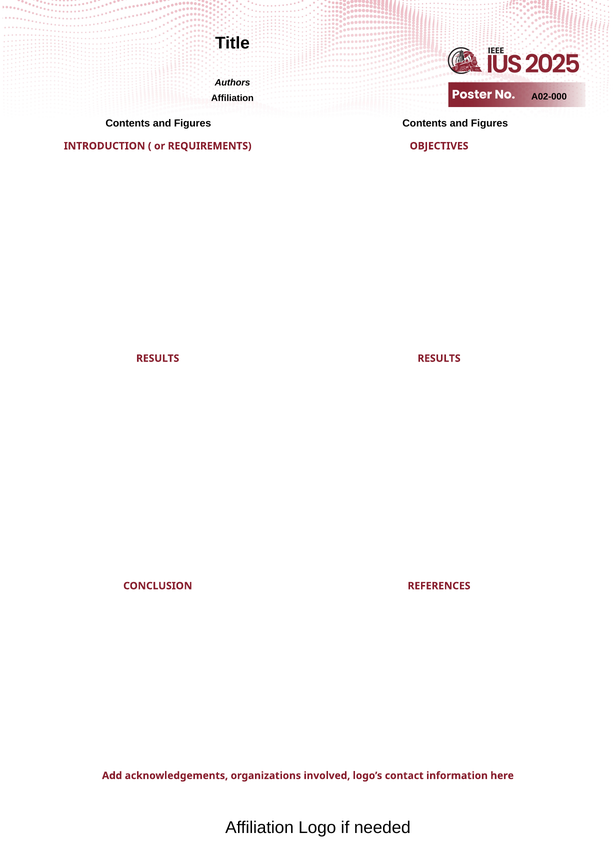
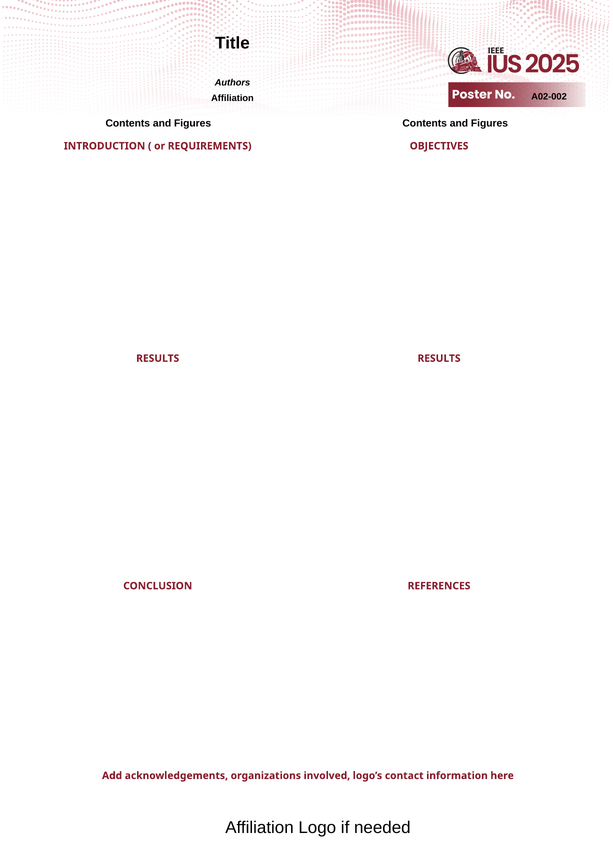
A02-000: A02-000 -> A02-002
